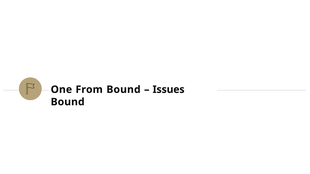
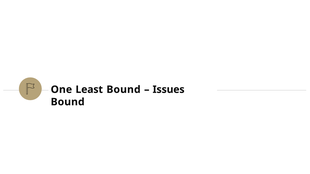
From: From -> Least
